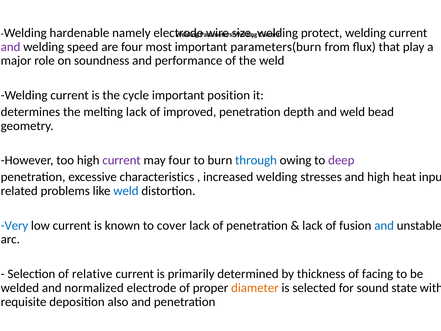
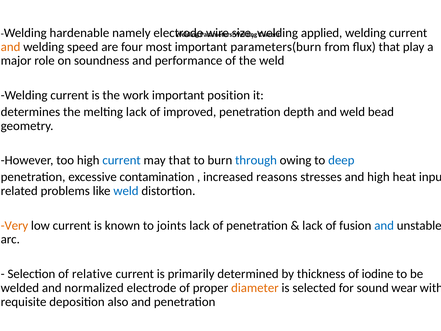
protect: protect -> applied
and at (11, 47) colour: purple -> orange
cycle: cycle -> work
current at (122, 160) colour: purple -> blue
may four: four -> that
deep colour: purple -> blue
characteristics: characteristics -> contamination
increased welding: welding -> reasons
Very colour: blue -> orange
cover: cover -> joints
facing: facing -> iodine
state: state -> wear
